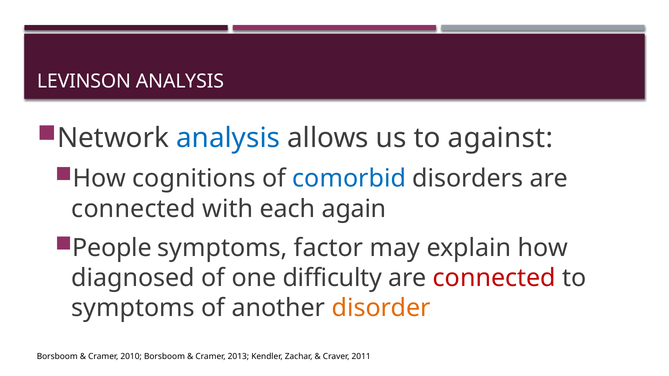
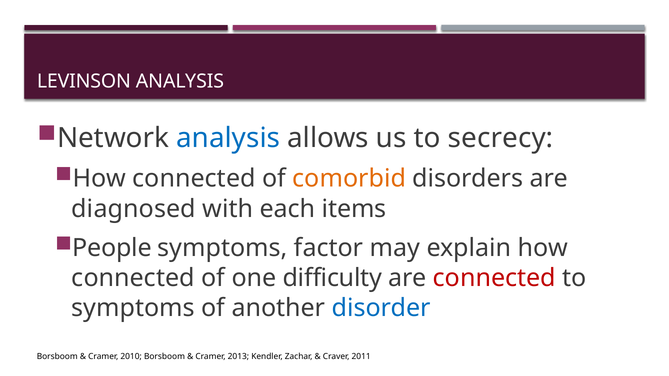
against: against -> secrecy
cognitions at (194, 179): cognitions -> connected
comorbid colour: blue -> orange
connected at (134, 209): connected -> diagnosed
again: again -> items
diagnosed at (133, 278): diagnosed -> connected
disorder colour: orange -> blue
